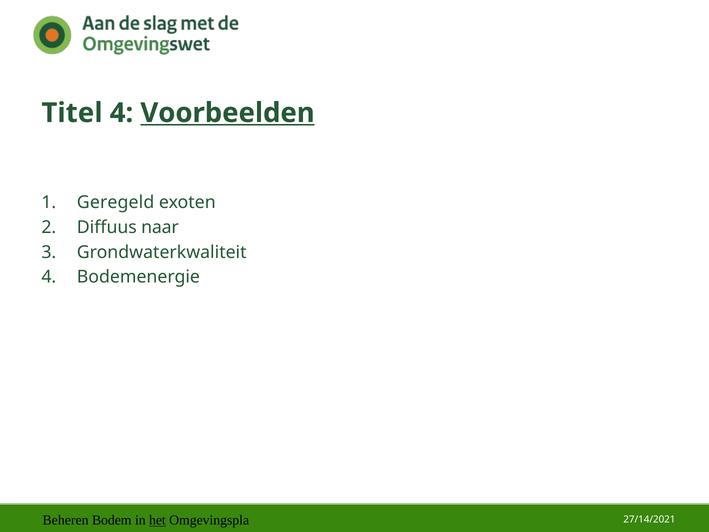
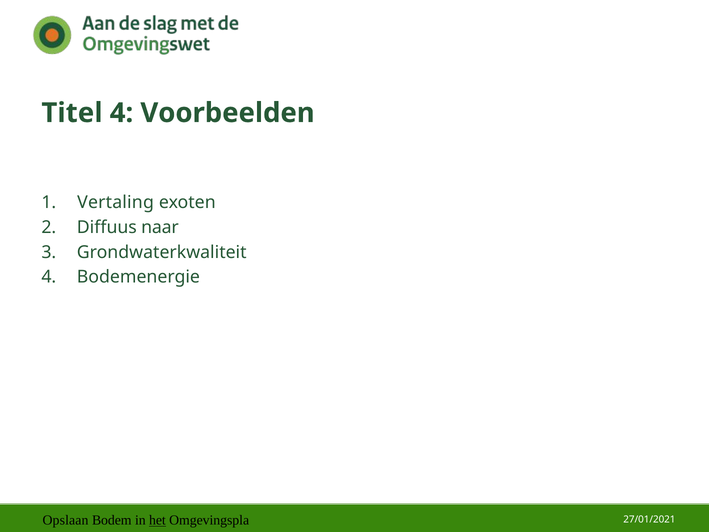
Voorbeelden underline: present -> none
Geregeld: Geregeld -> Vertaling
Beheren: Beheren -> Opslaan
27/14/2021: 27/14/2021 -> 27/01/2021
